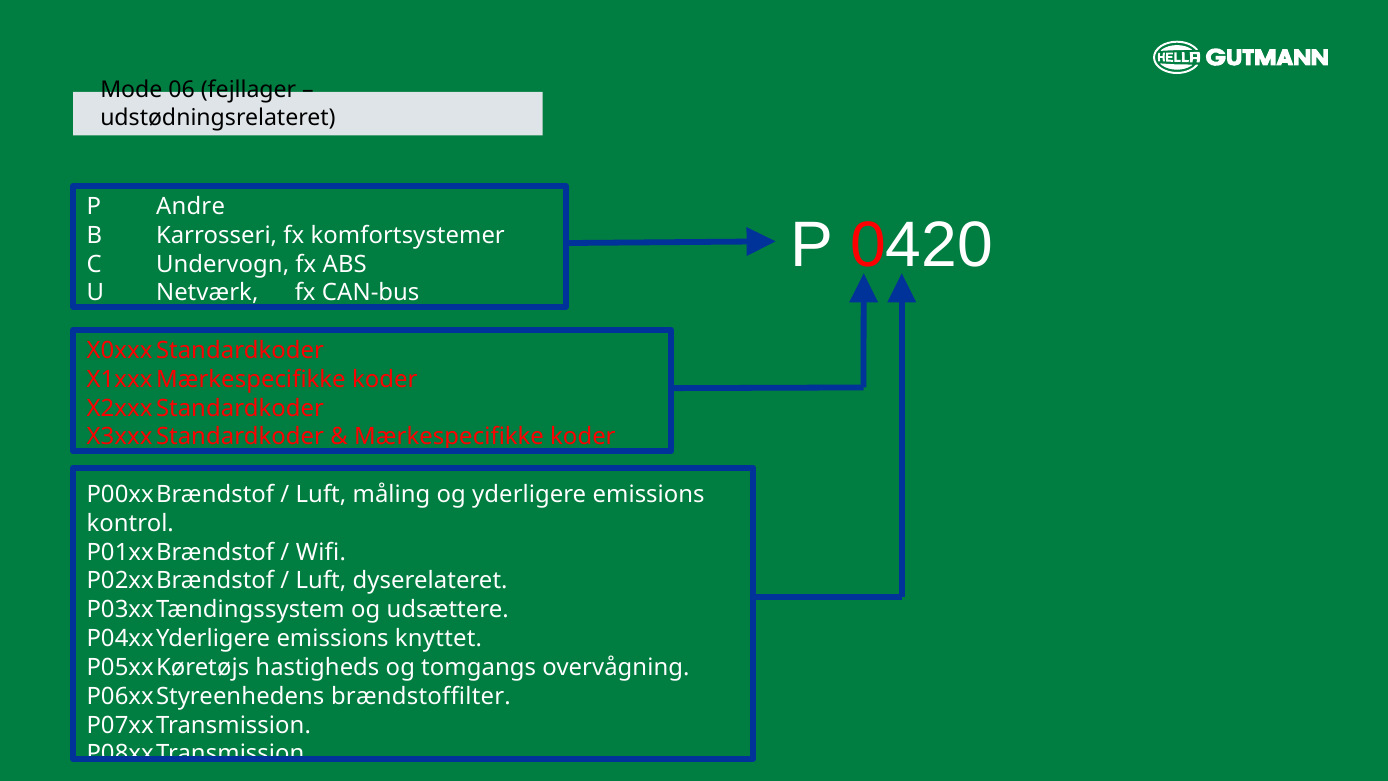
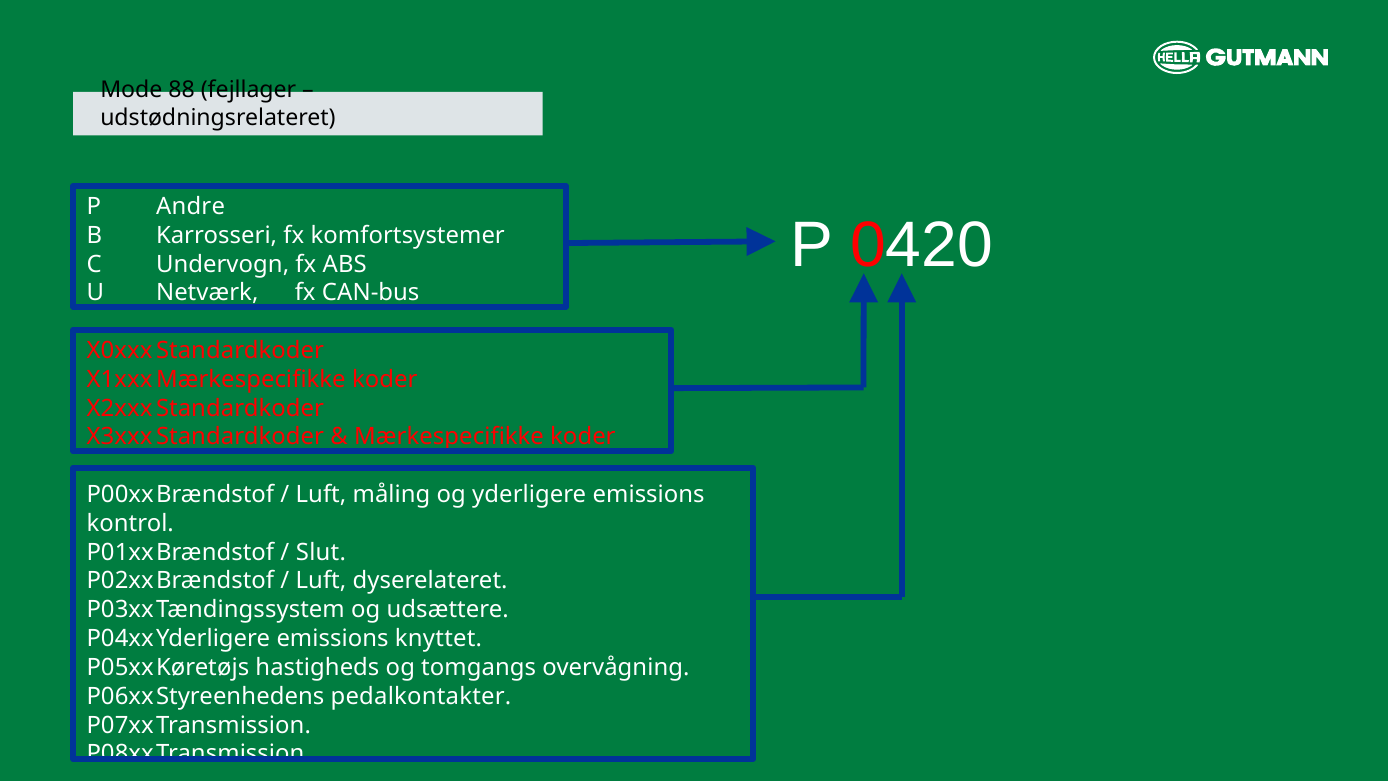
06: 06 -> 88
Wifi: Wifi -> Slut
brændstoffilter: brændstoffilter -> pedalkontakter
